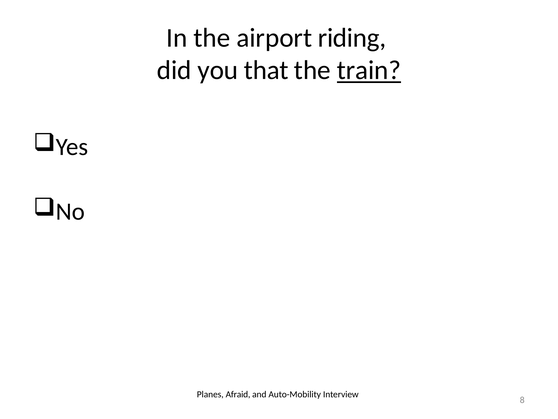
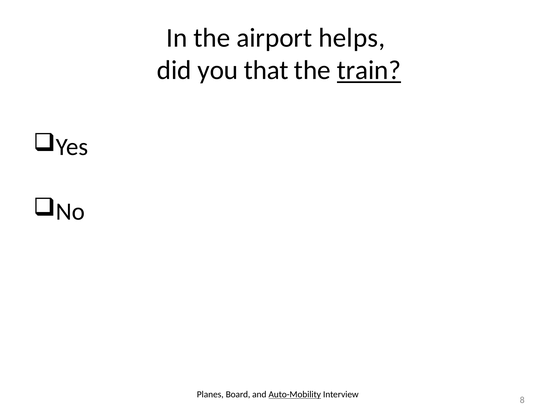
riding: riding -> helps
Afraid: Afraid -> Board
Auto-Mobility underline: none -> present
